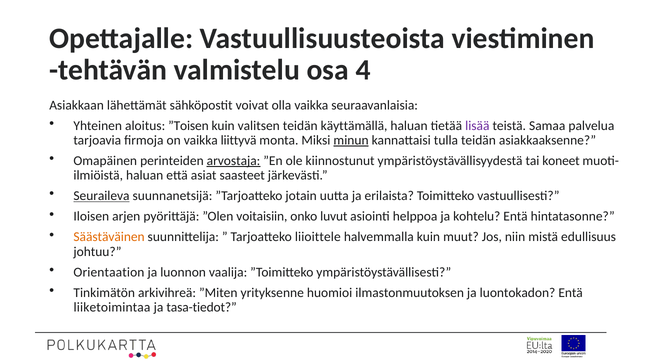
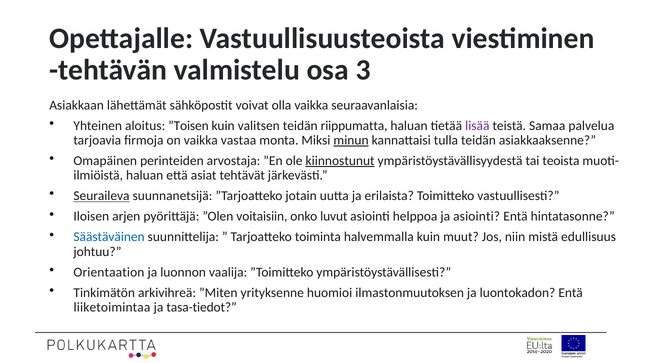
4: 4 -> 3
käyttämällä: käyttämällä -> riippumatta
liittyvä: liittyvä -> vastaa
arvostaja underline: present -> none
kiinnostunut underline: none -> present
koneet: koneet -> teoista
saasteet: saasteet -> tehtävät
ja kohtelu: kohtelu -> asiointi
Säästäväinen colour: orange -> blue
liioittele: liioittele -> toiminta
